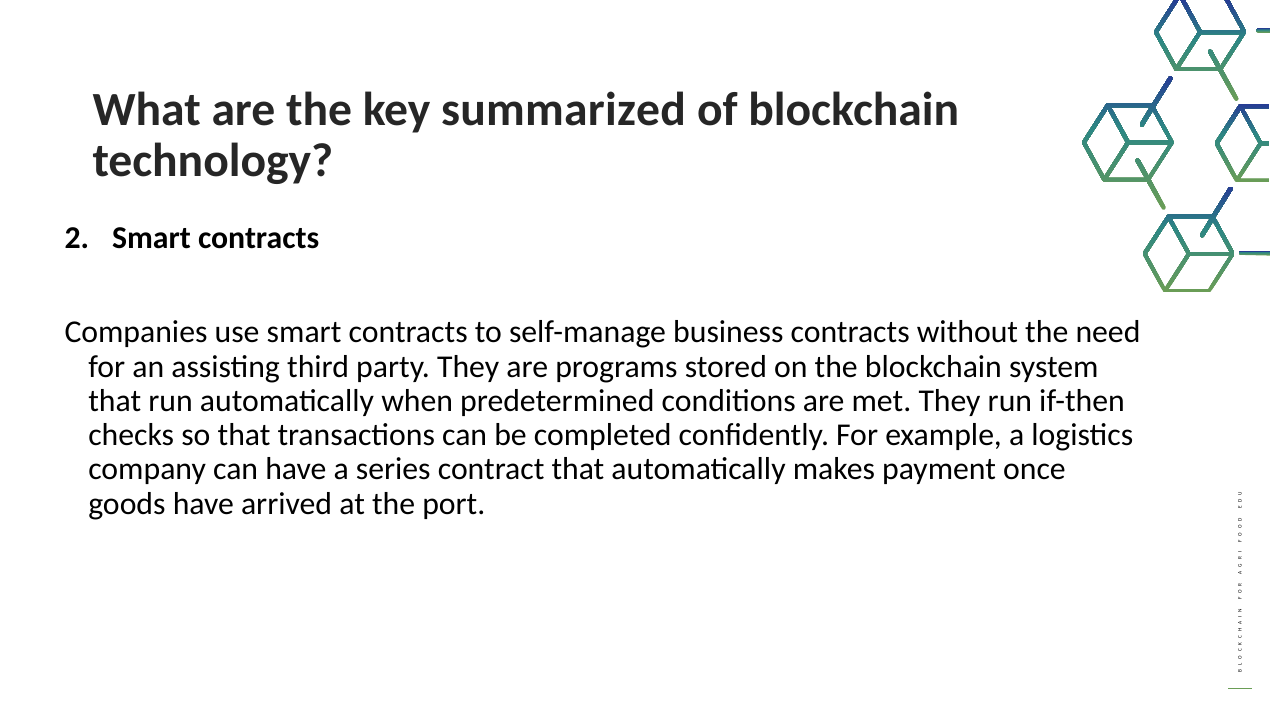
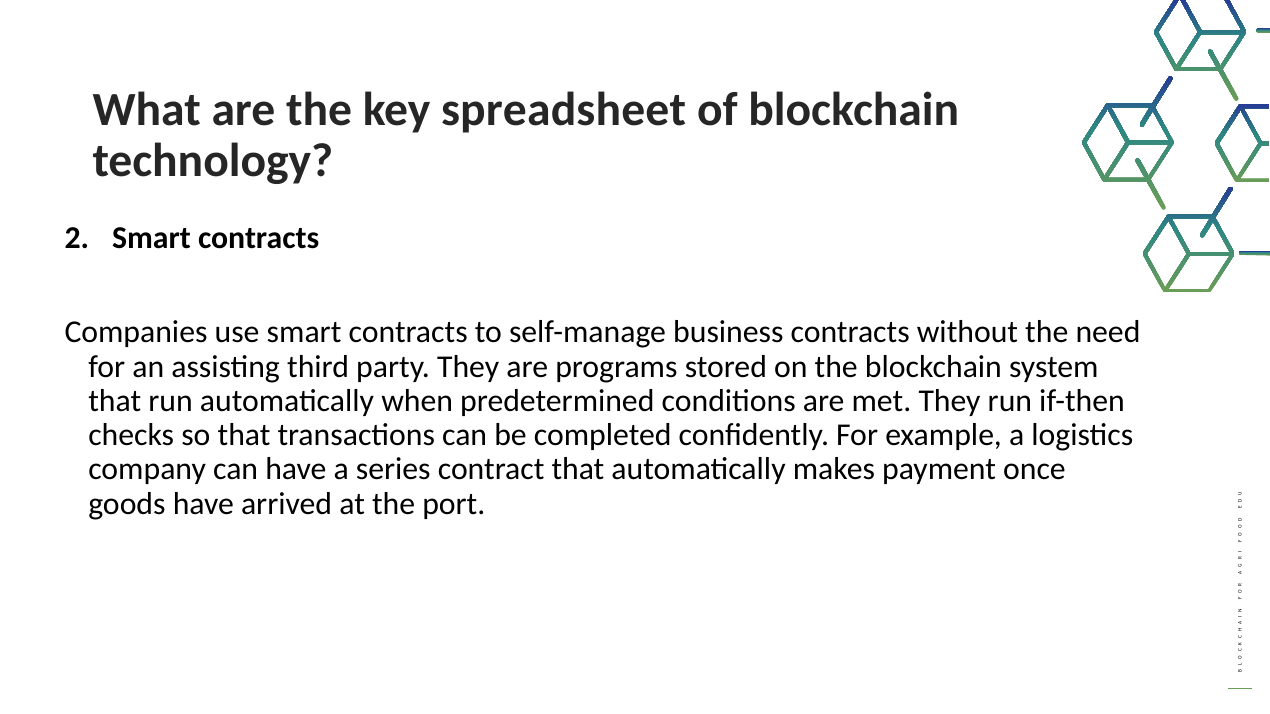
summarized: summarized -> spreadsheet
